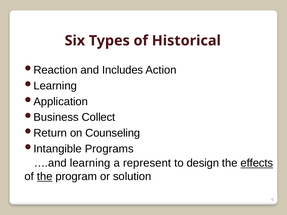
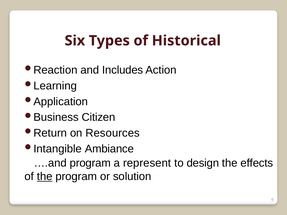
Collect: Collect -> Citizen
Counseling: Counseling -> Resources
Programs: Programs -> Ambiance
….and learning: learning -> program
effects underline: present -> none
